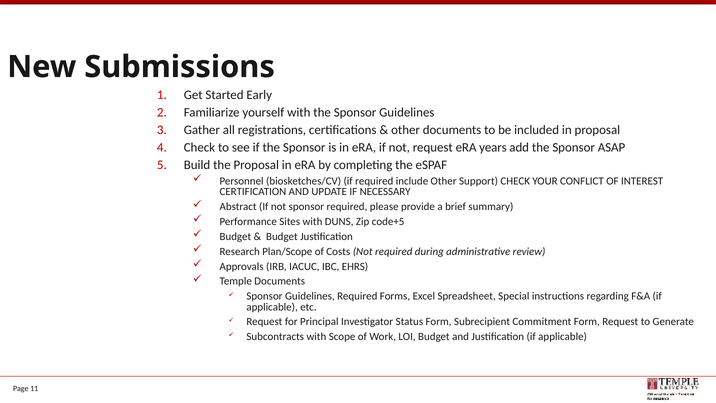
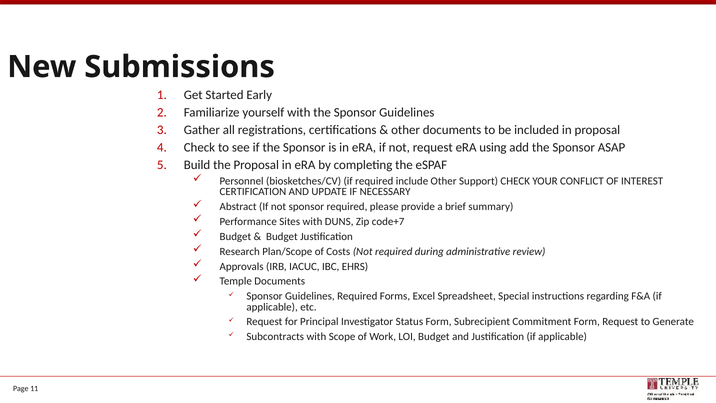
years: years -> using
code+5: code+5 -> code+7
